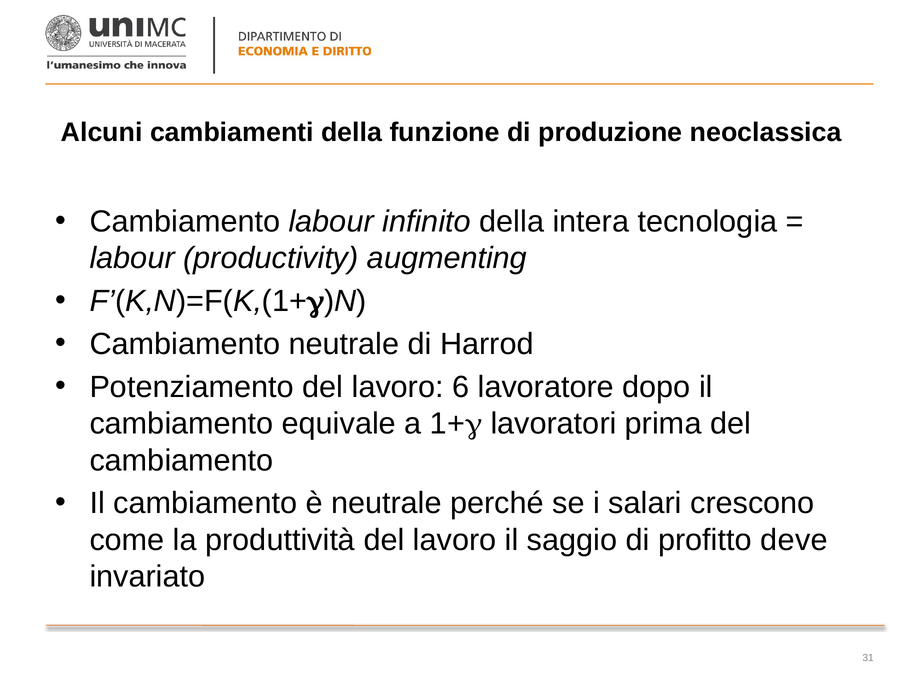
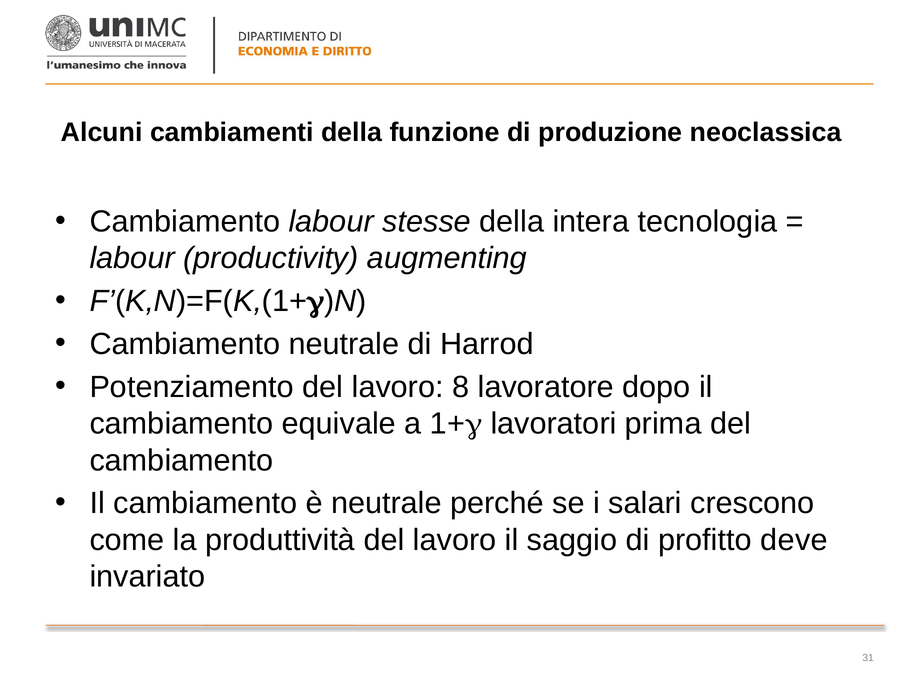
infinito: infinito -> stesse
6: 6 -> 8
